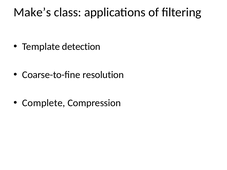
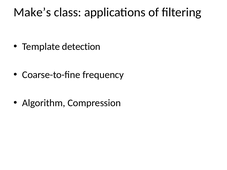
resolution: resolution -> frequency
Complete: Complete -> Algorithm
